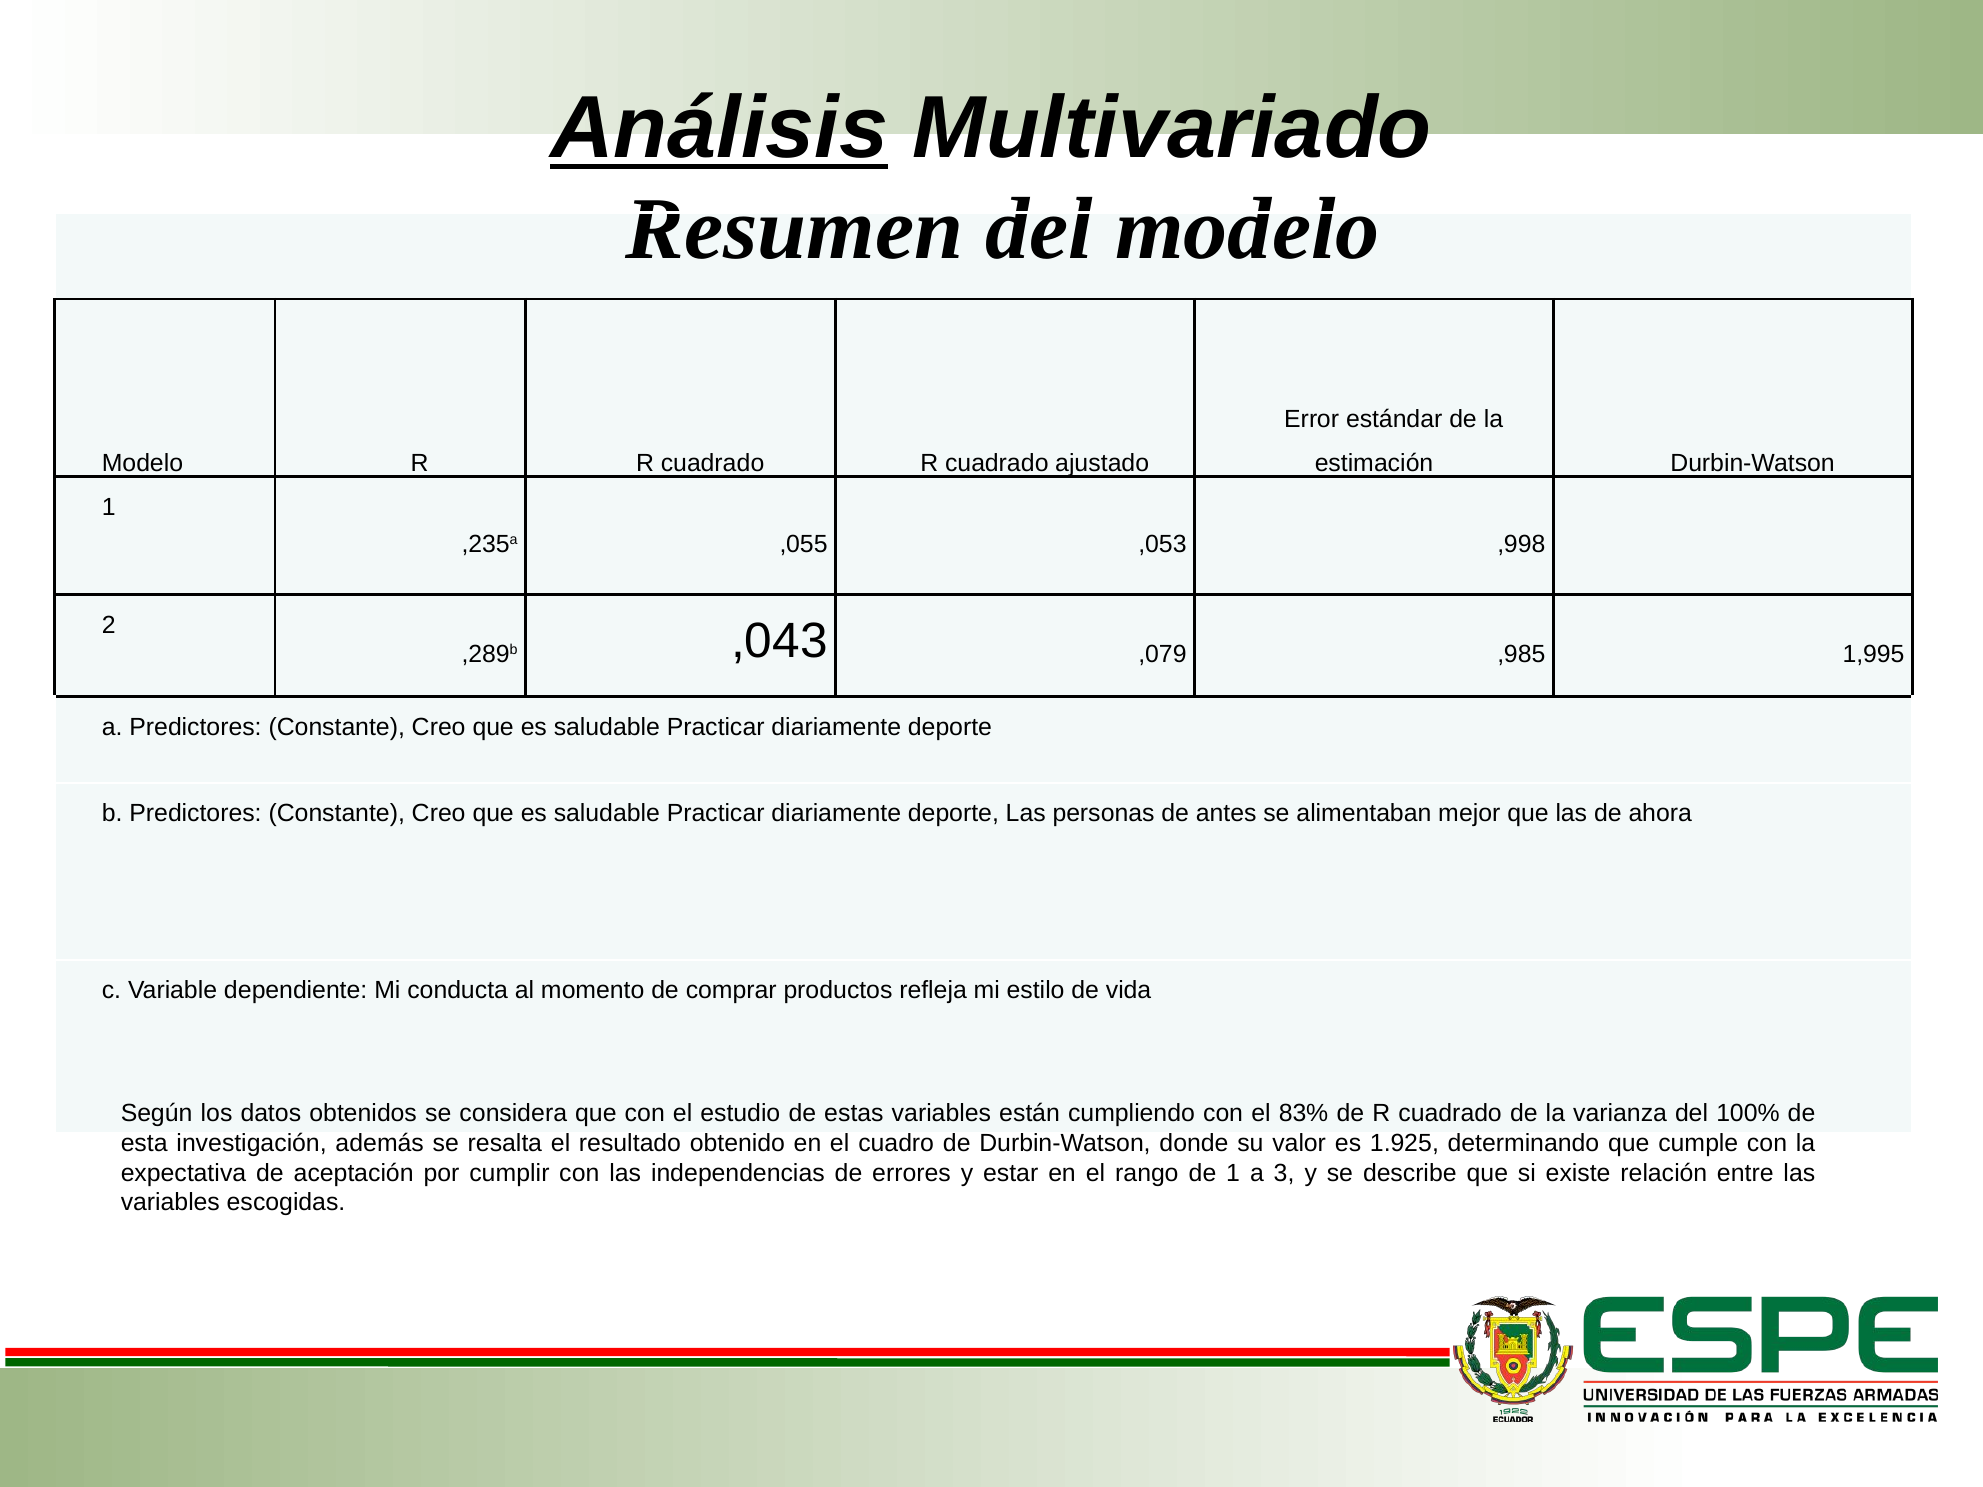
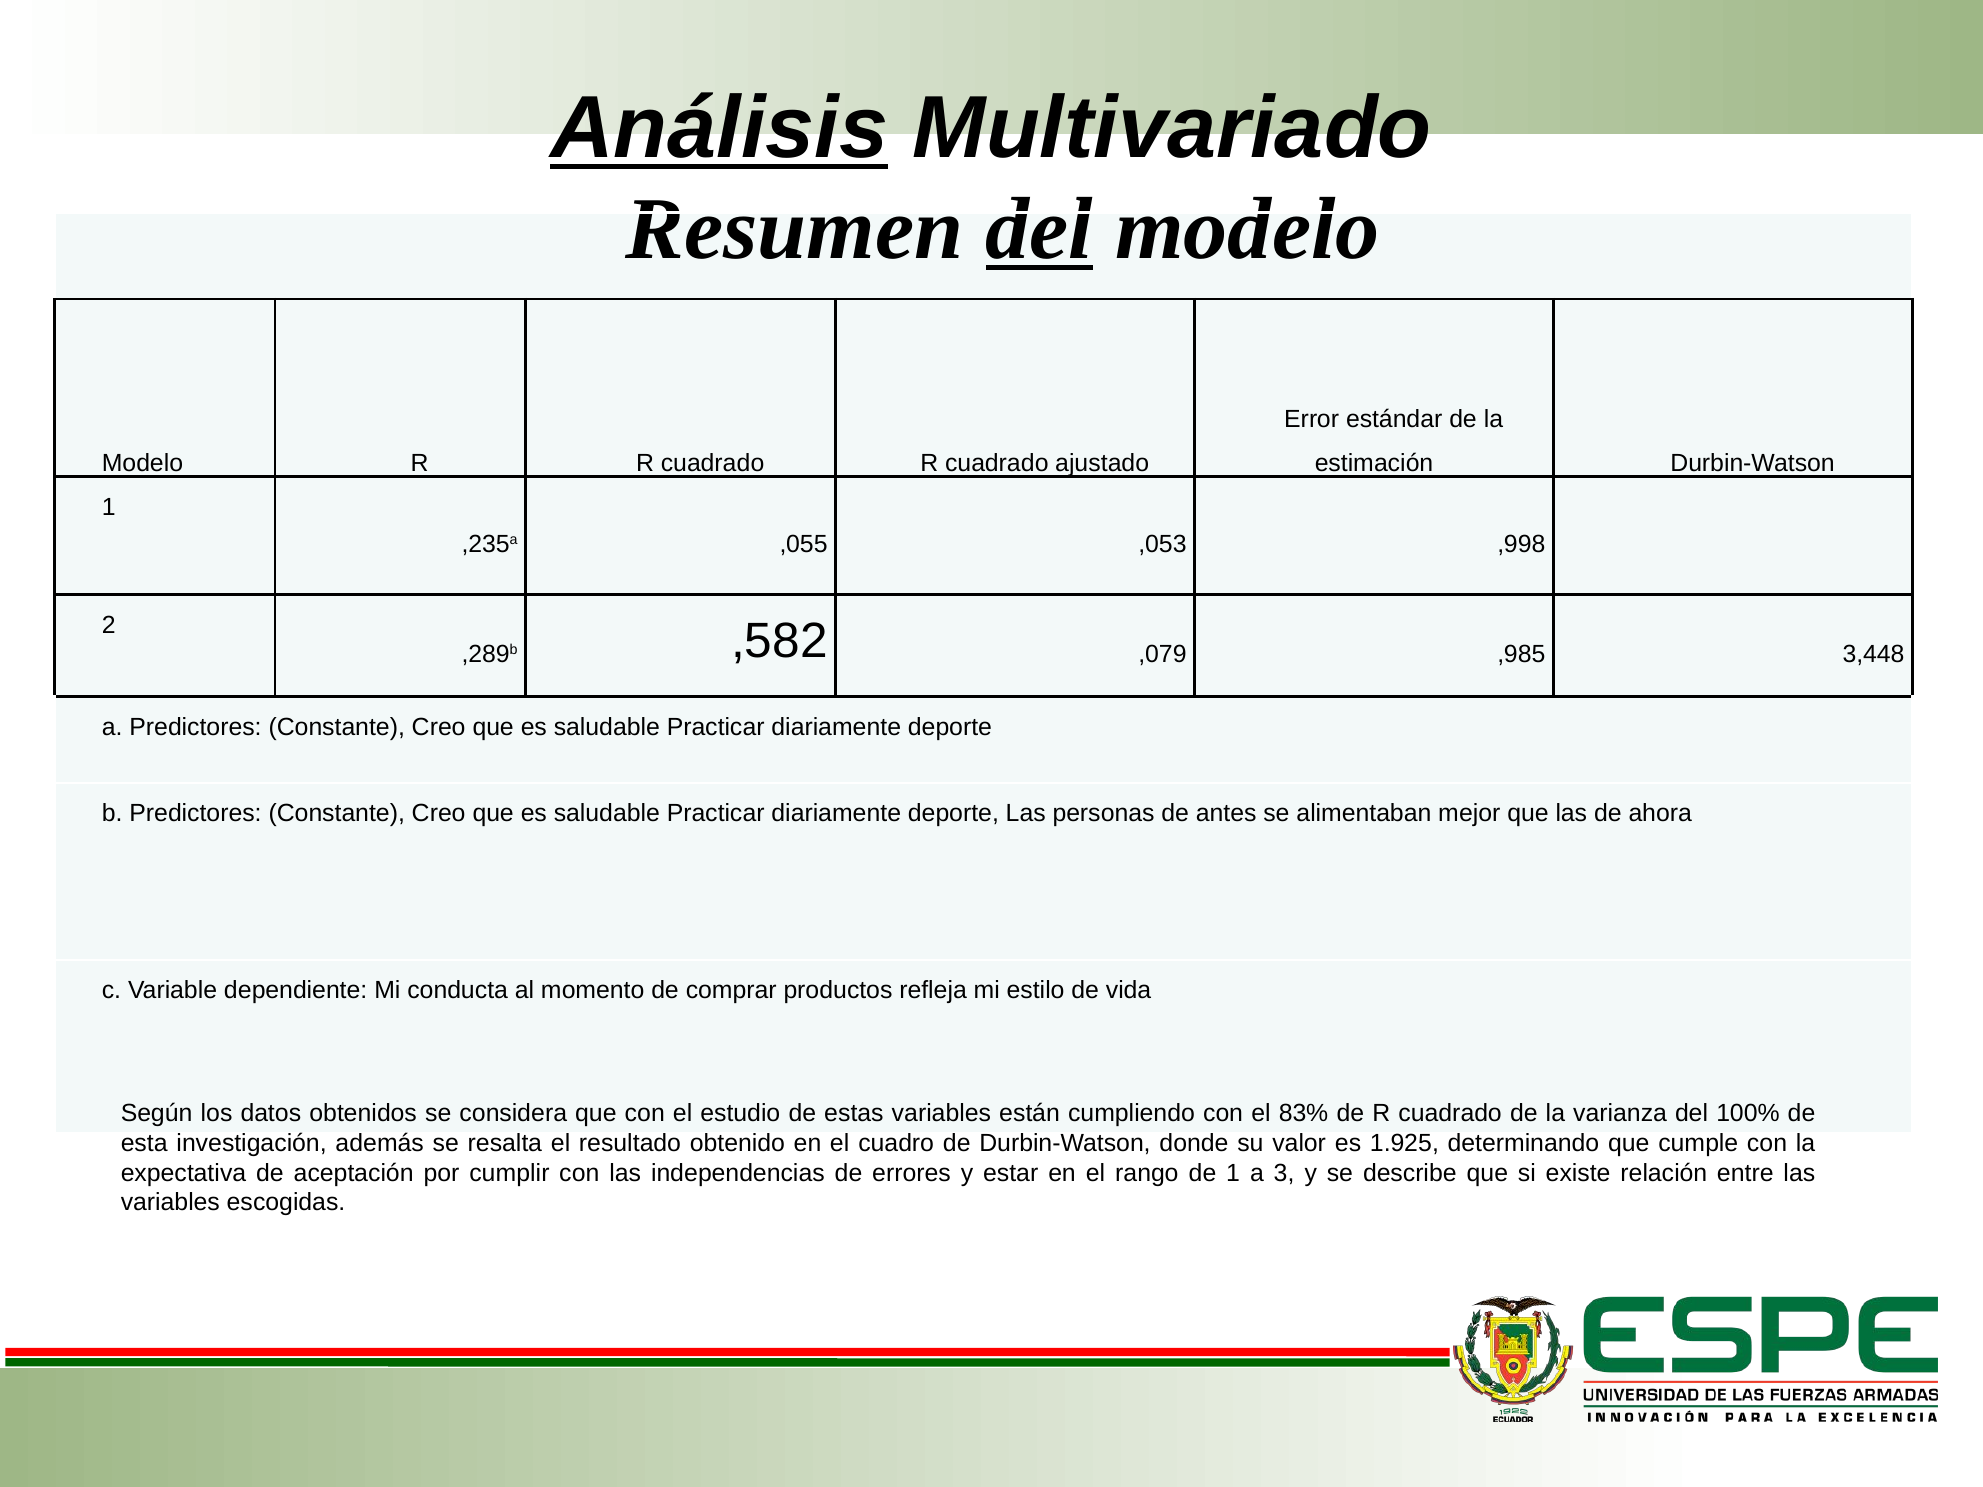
del at (1039, 230) underline: none -> present
,043: ,043 -> ,582
1,995: 1,995 -> 3,448
